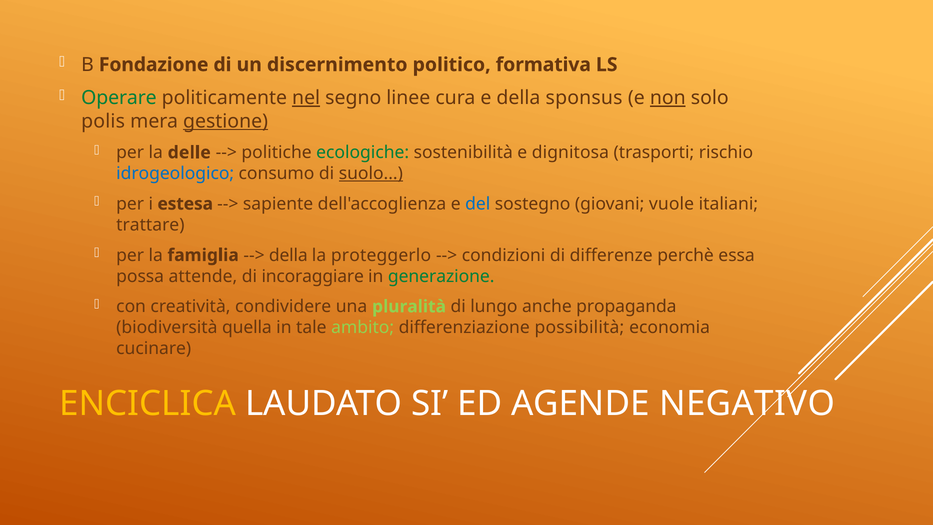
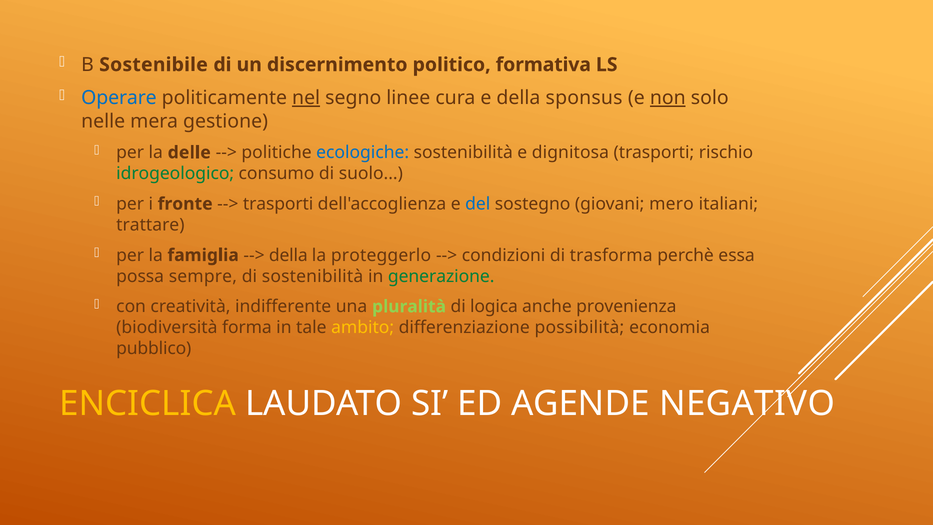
Fondazione: Fondazione -> Sostenibile
Operare colour: green -> blue
polis: polis -> nelle
gestione underline: present -> none
ecologiche colour: green -> blue
idrogeologico colour: blue -> green
suolo underline: present -> none
estesa: estesa -> fronte
sapiente at (278, 204): sapiente -> trasporti
vuole: vuole -> mero
differenze: differenze -> trasforma
attende: attende -> sempre
di incoraggiare: incoraggiare -> sostenibilità
condividere: condividere -> indifferente
lungo: lungo -> logica
propaganda: propaganda -> provenienza
quella: quella -> forma
ambito colour: light green -> yellow
cucinare: cucinare -> pubblico
